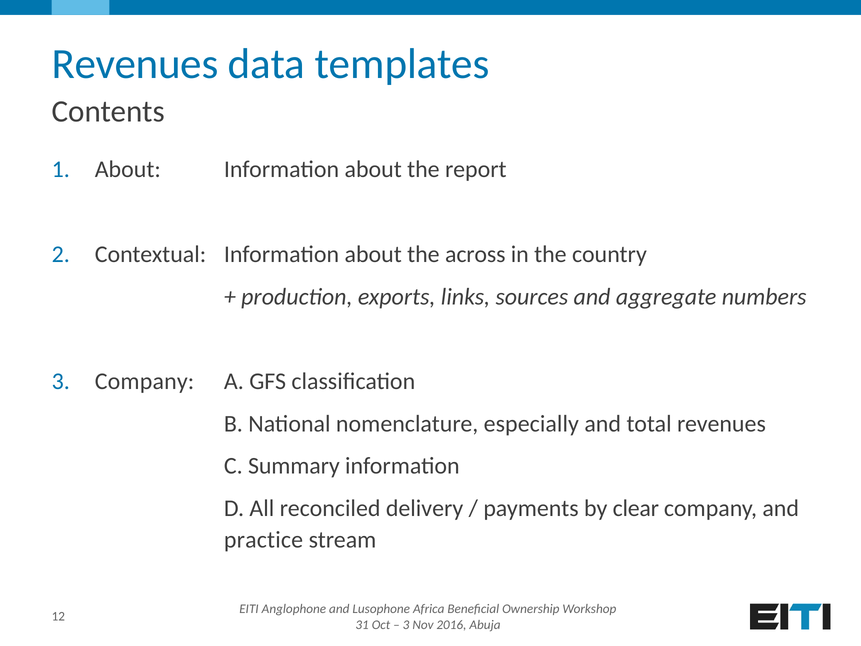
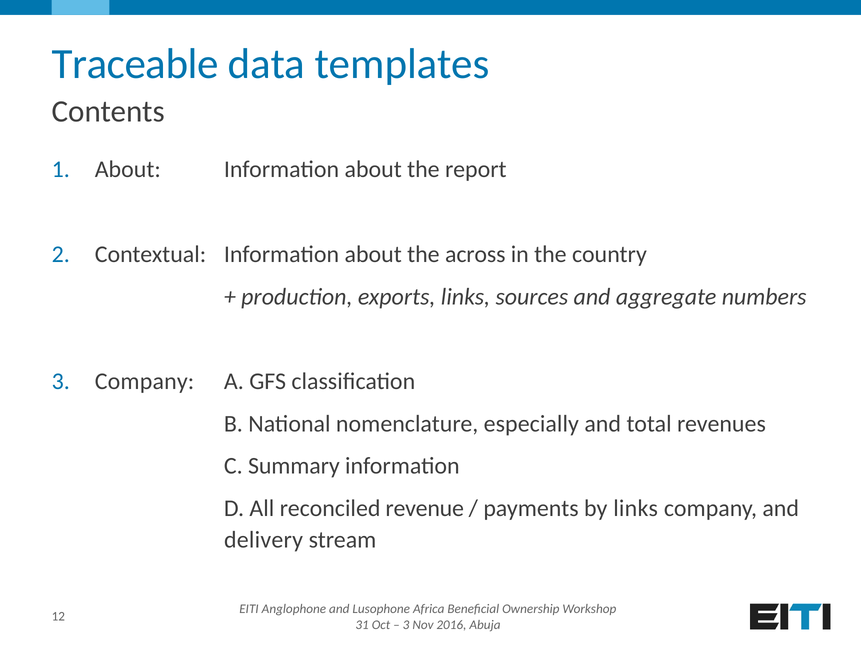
Revenues at (135, 64): Revenues -> Traceable
delivery: delivery -> revenue
by clear: clear -> links
practice: practice -> delivery
